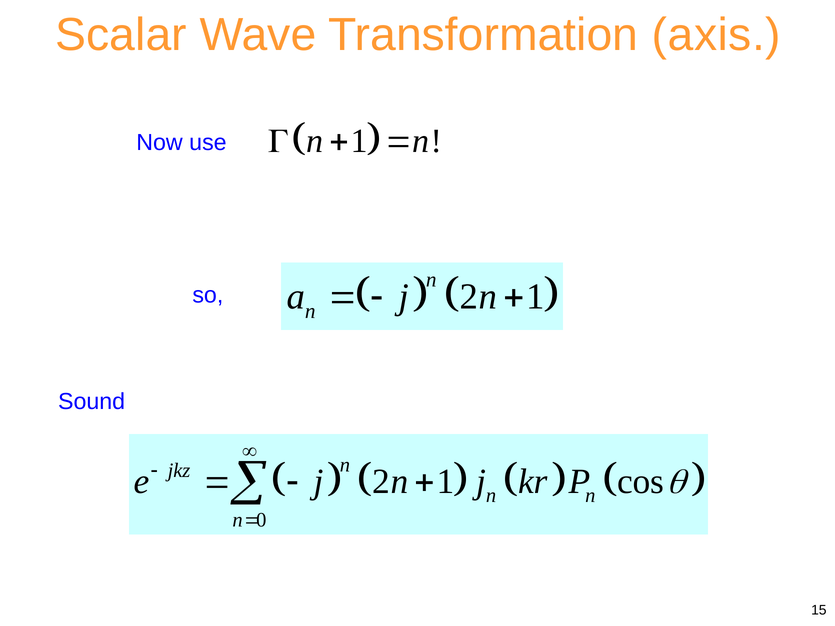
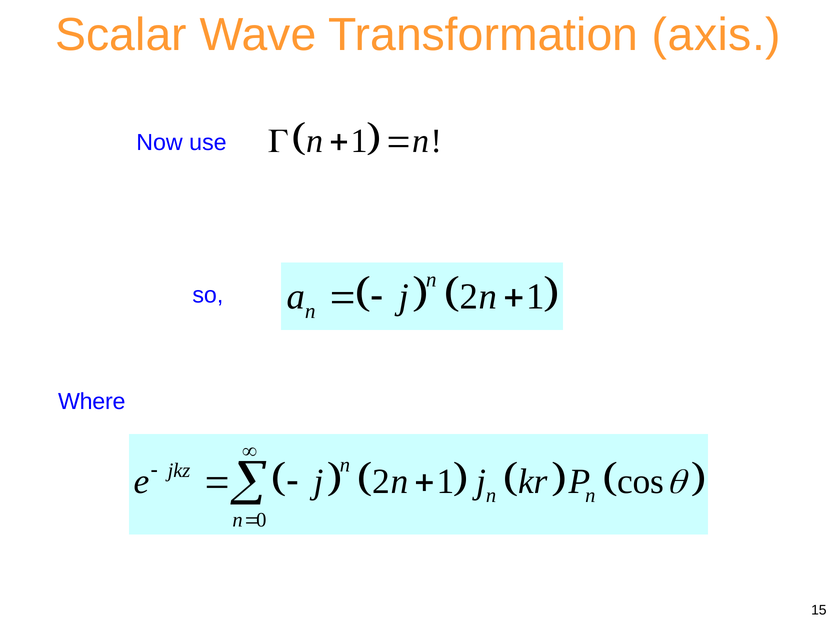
Sound: Sound -> Where
